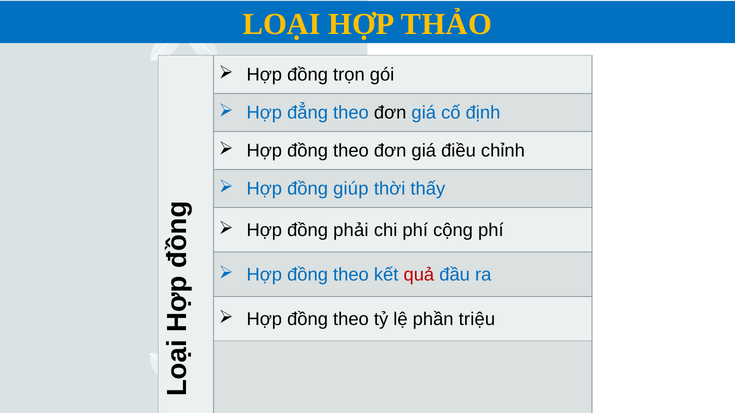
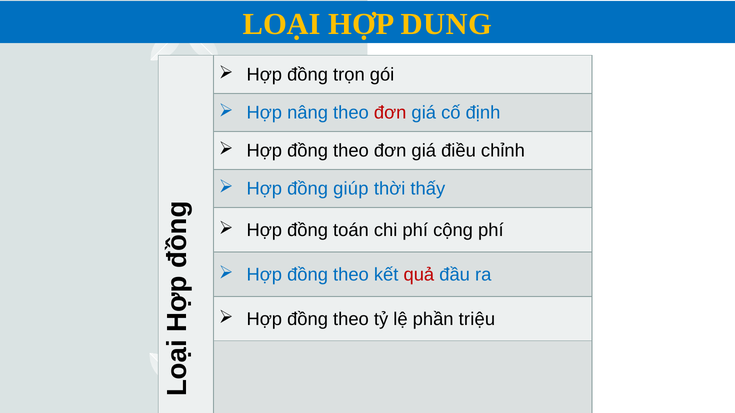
THẢO: THẢO -> DUNG
đẳng: đẳng -> nâng
đơn at (390, 113) colour: black -> red
phải: phải -> toán
